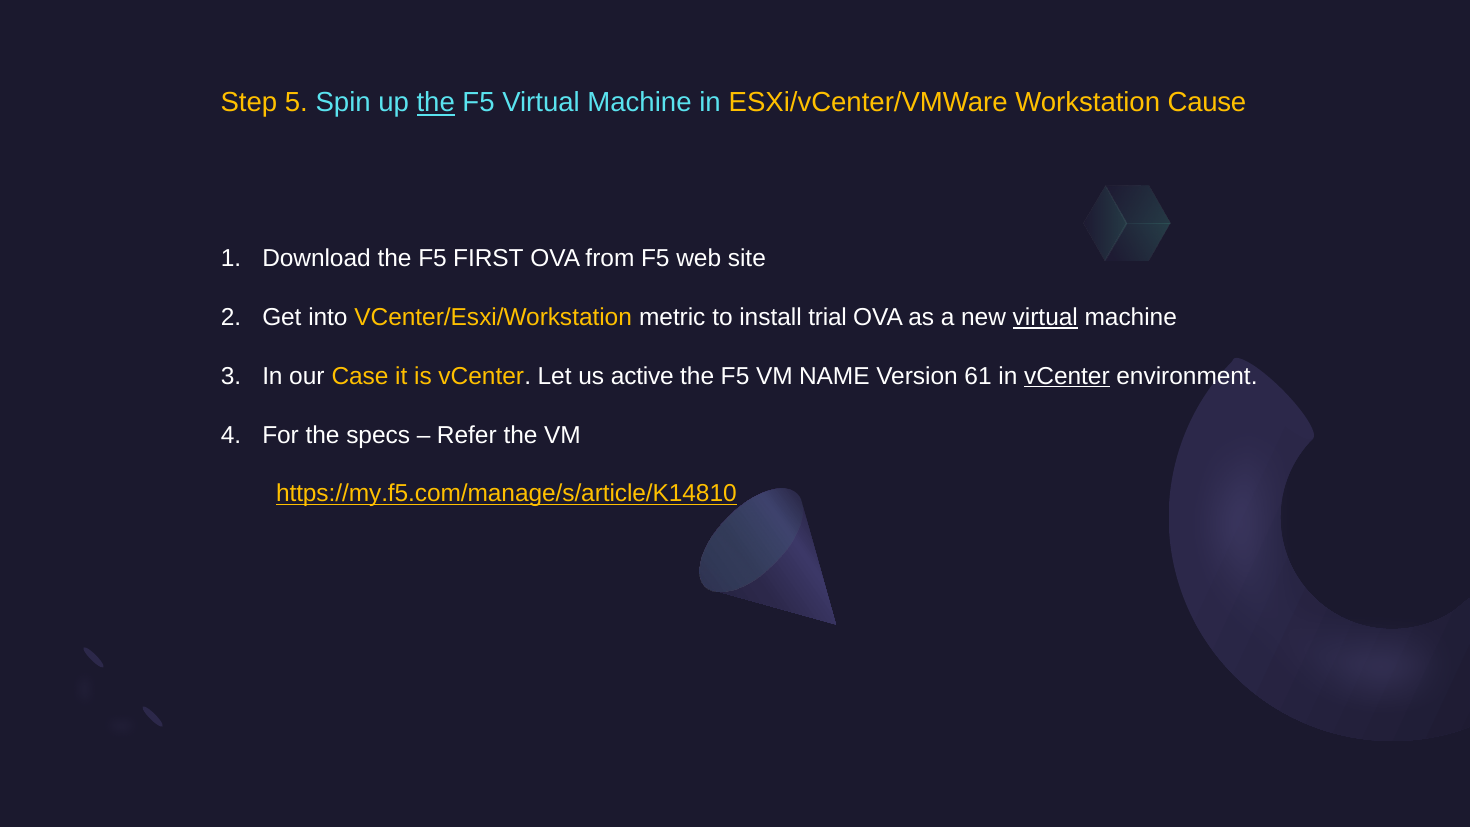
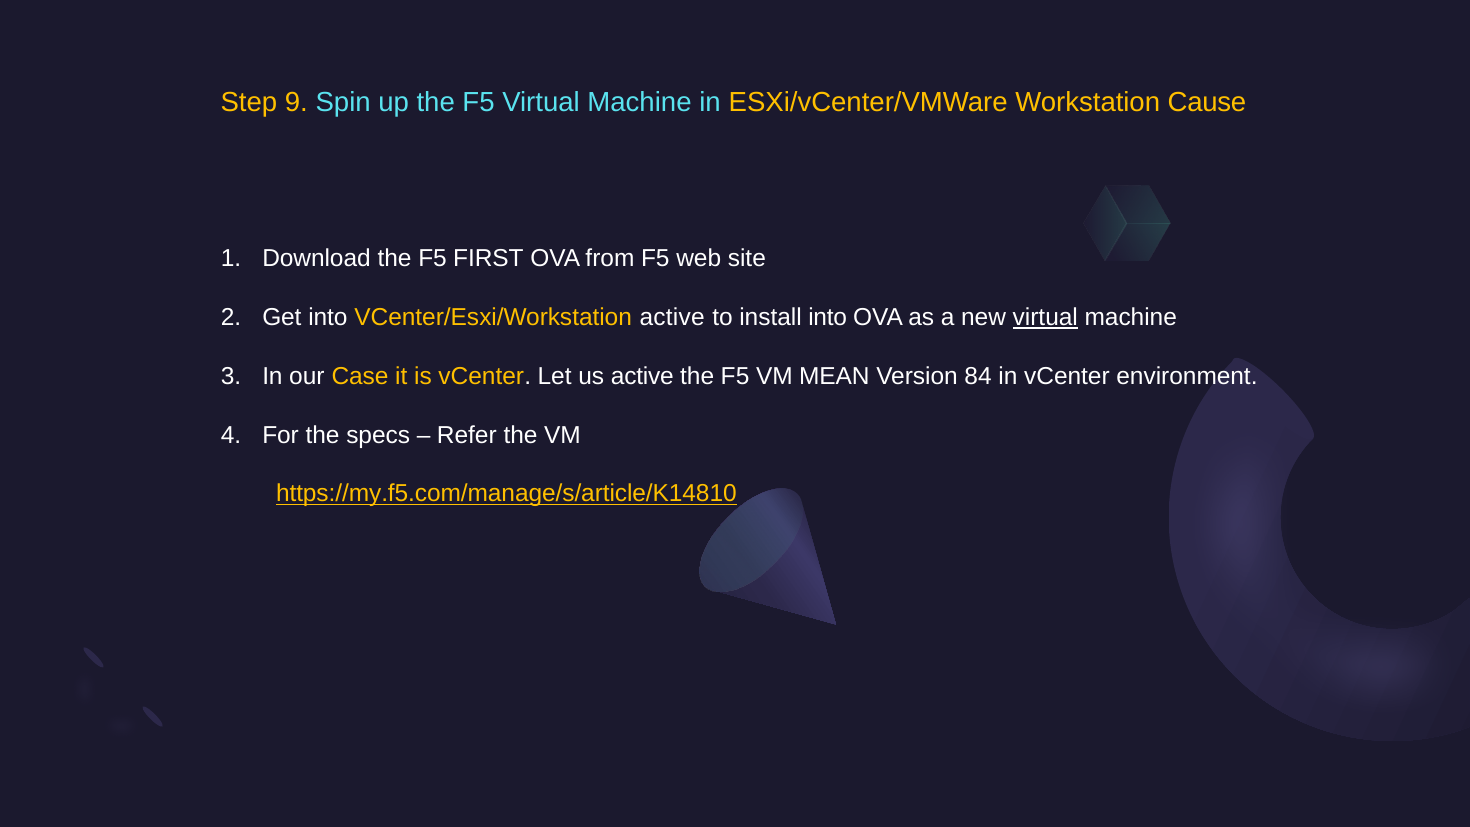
5: 5 -> 9
the at (436, 103) underline: present -> none
VCenter/Esxi/Workstation metric: metric -> active
install trial: trial -> into
NAME: NAME -> MEAN
61: 61 -> 84
vCenter at (1067, 376) underline: present -> none
